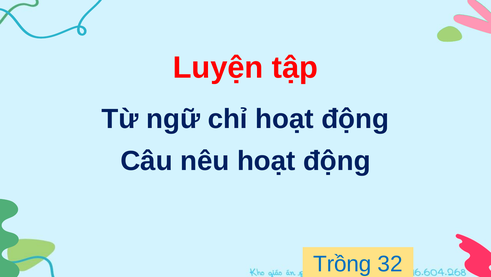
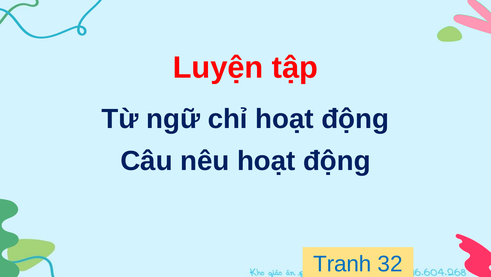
Trồng: Trồng -> Tranh
